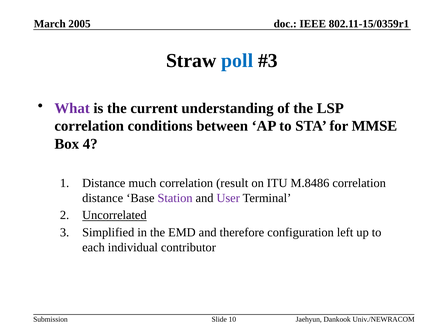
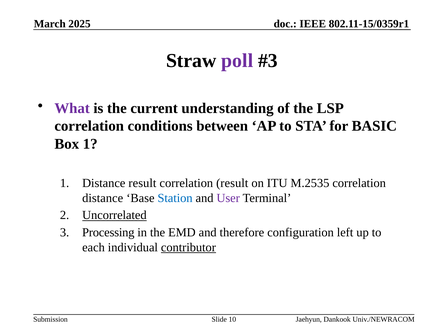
2005: 2005 -> 2025
poll colour: blue -> purple
MMSE: MMSE -> BASIC
Box 4: 4 -> 1
Distance much: much -> result
M.8486: M.8486 -> M.2535
Station colour: purple -> blue
Simplified: Simplified -> Processing
contributor underline: none -> present
